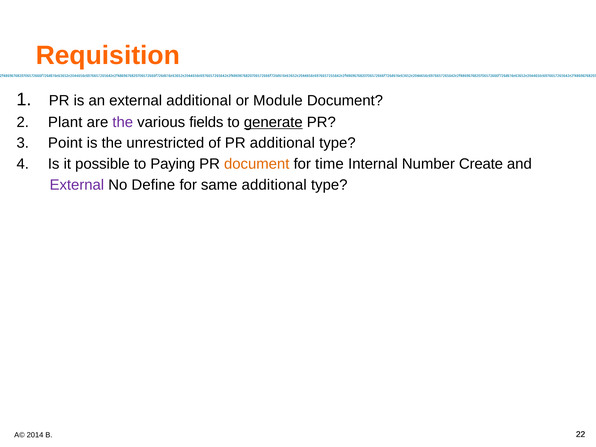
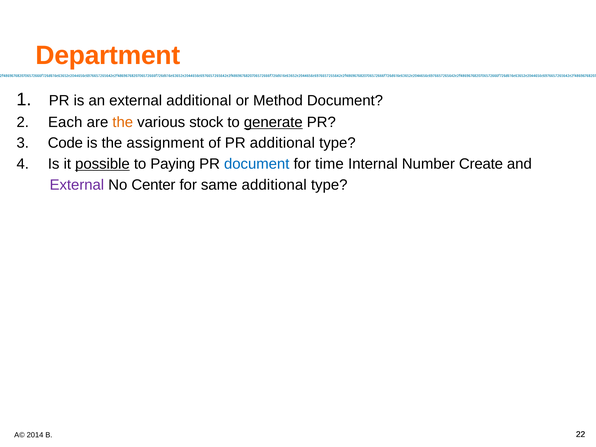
Requisition: Requisition -> Department
Module: Module -> Method
Plant: Plant -> Each
the at (123, 122) colour: purple -> orange
fields: fields -> stock
Point: Point -> Code
unrestricted: unrestricted -> assignment
possible underline: none -> present
document at (257, 164) colour: orange -> blue
Define: Define -> Center
